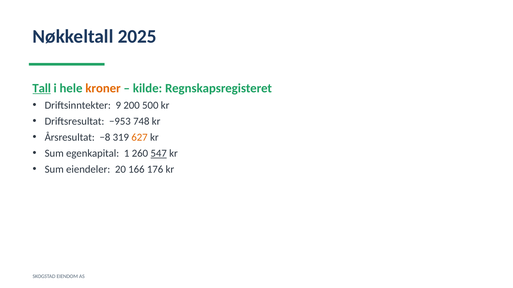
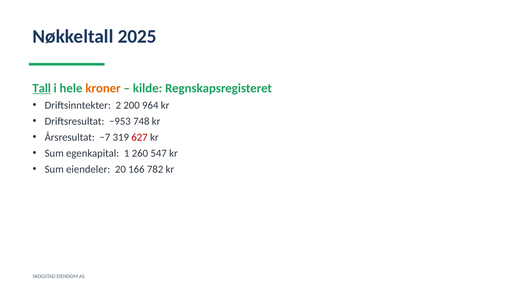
9: 9 -> 2
500: 500 -> 964
−8: −8 -> −7
627 colour: orange -> red
547 underline: present -> none
176: 176 -> 782
